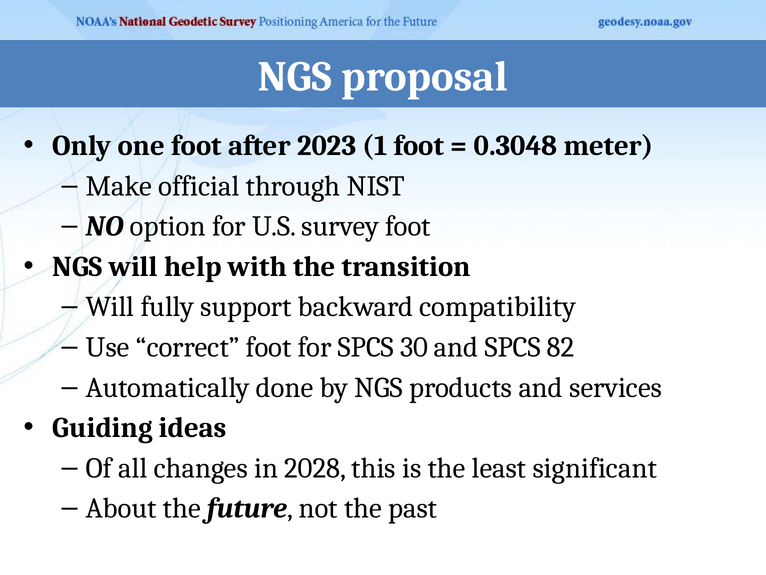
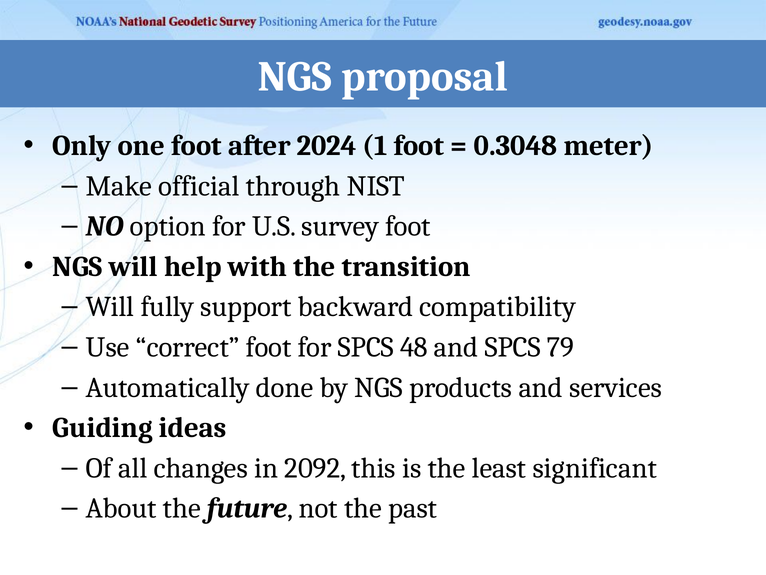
2023: 2023 -> 2024
30: 30 -> 48
82: 82 -> 79
2028: 2028 -> 2092
